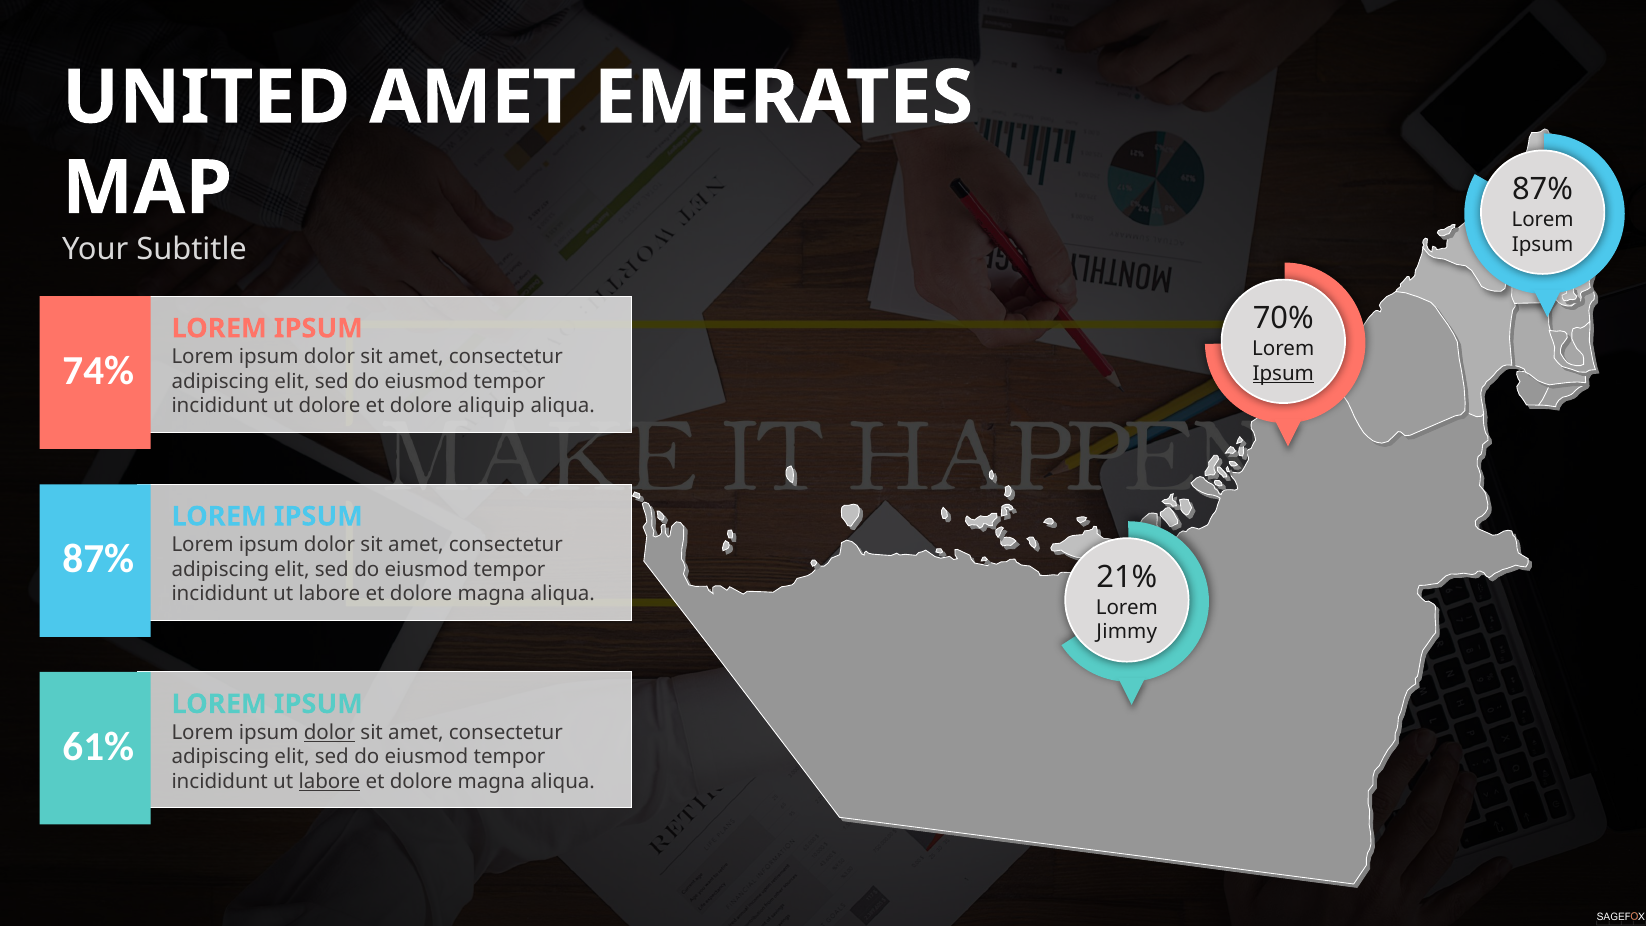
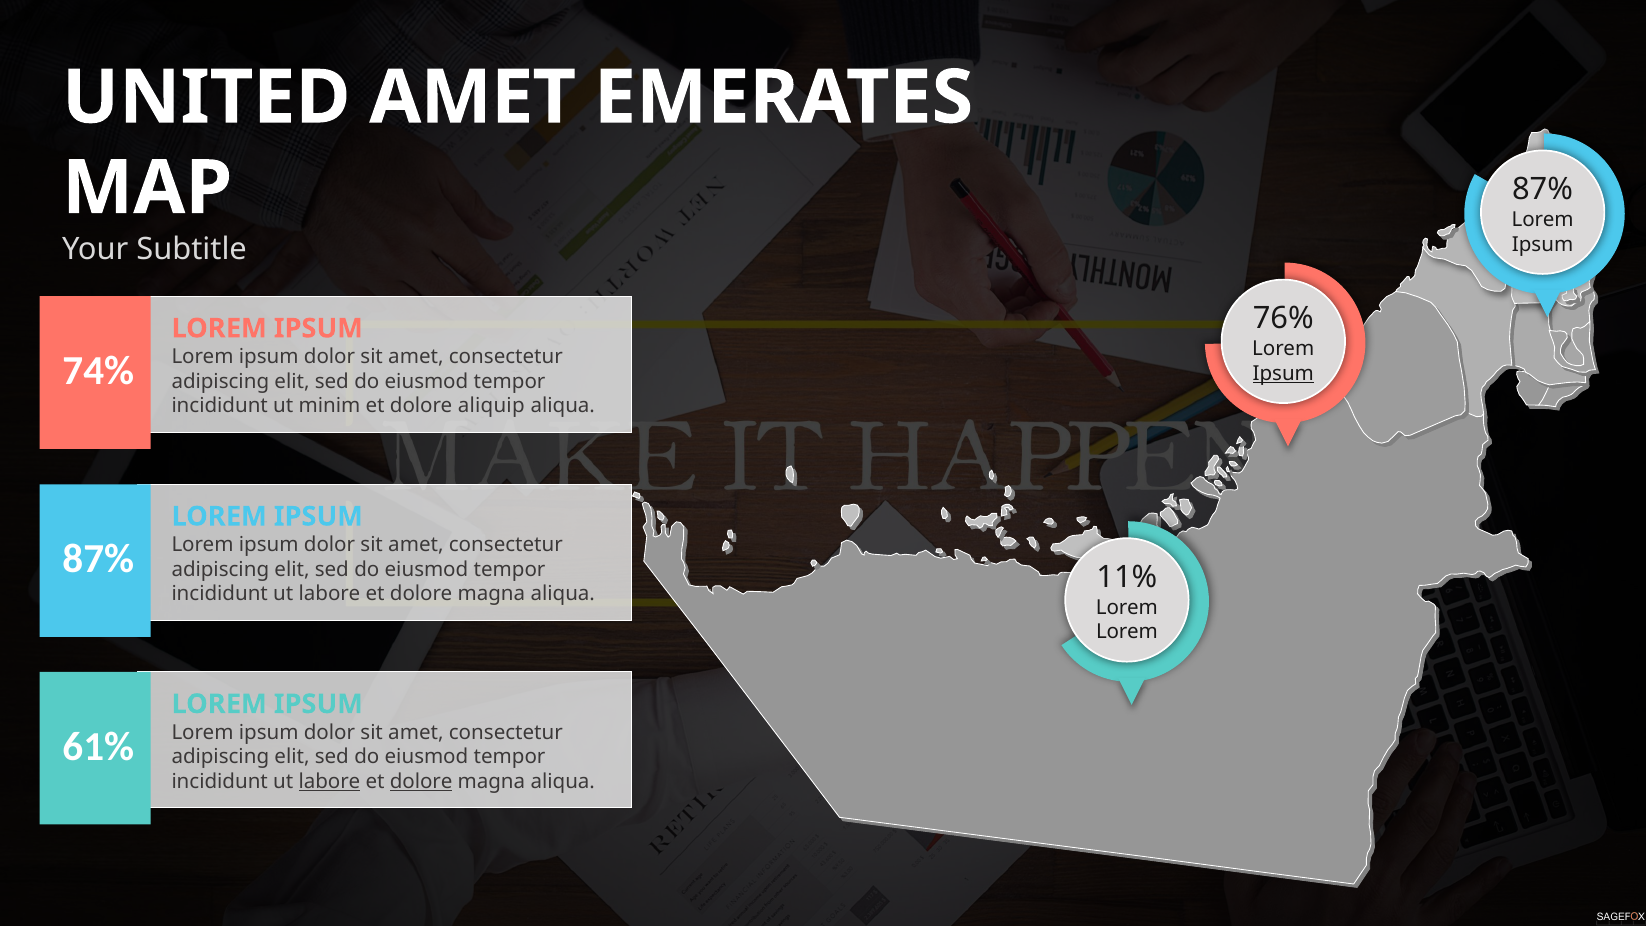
70%: 70% -> 76%
ut dolore: dolore -> minim
21%: 21% -> 11%
Jimmy at (1127, 632): Jimmy -> Lorem
dolor at (329, 732) underline: present -> none
dolore at (421, 782) underline: none -> present
